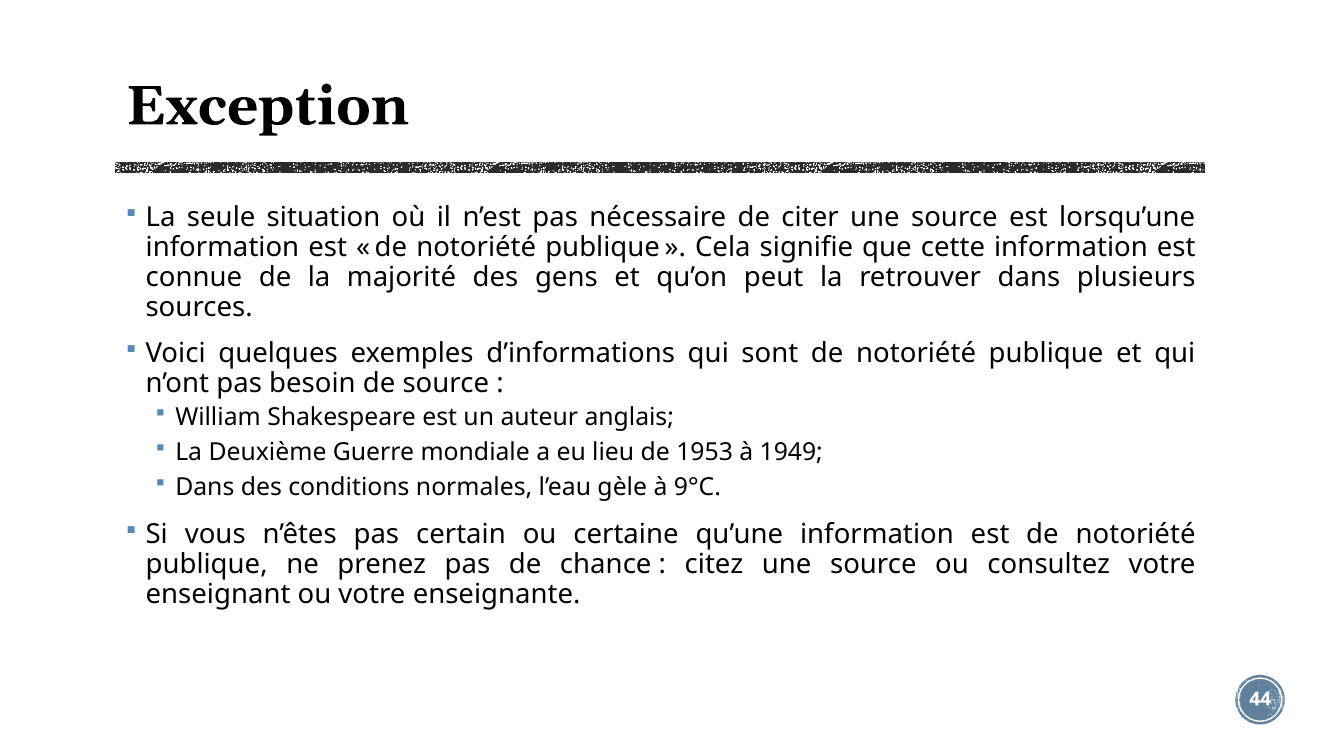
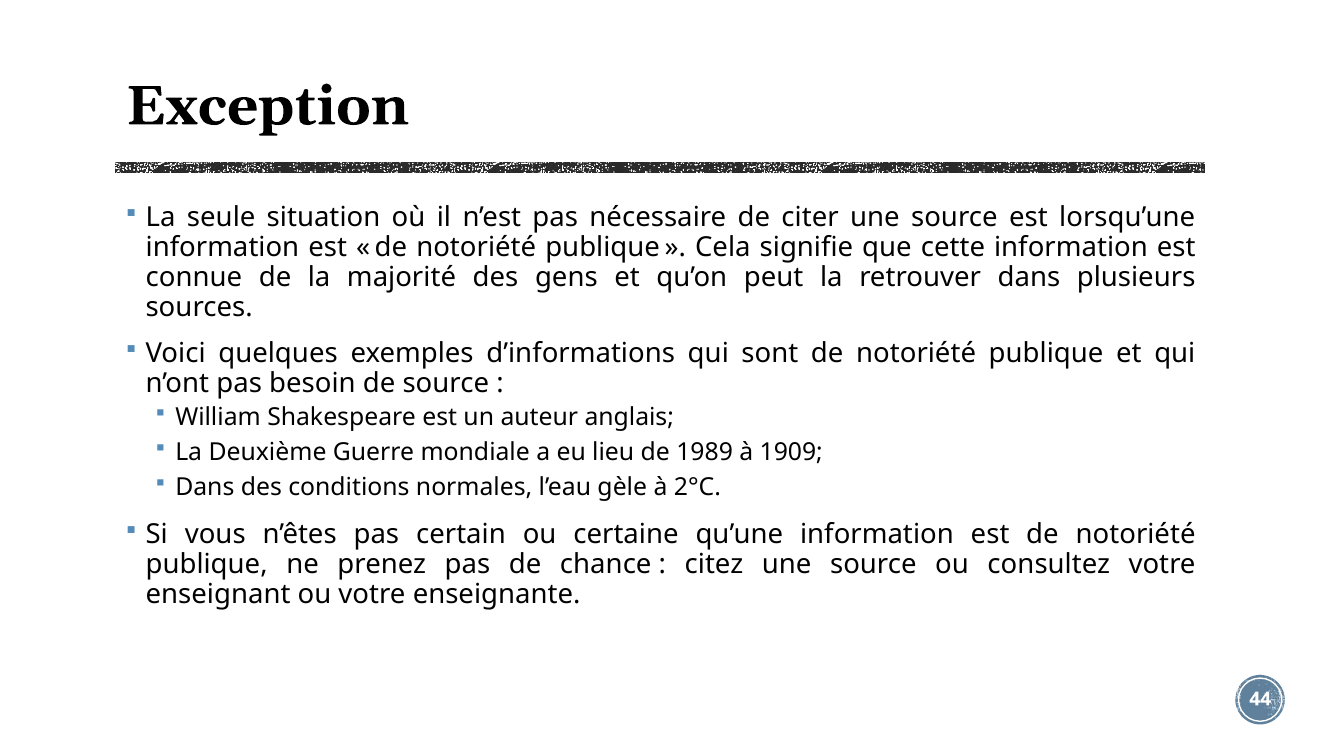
1953: 1953 -> 1989
1949: 1949 -> 1909
9°C: 9°C -> 2°C
